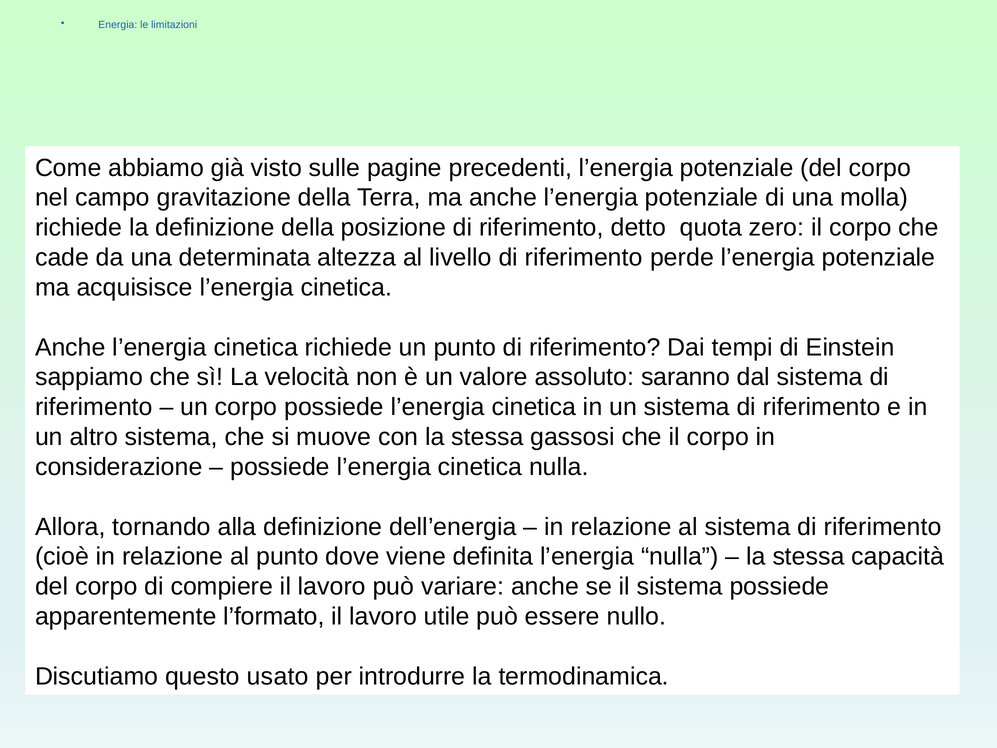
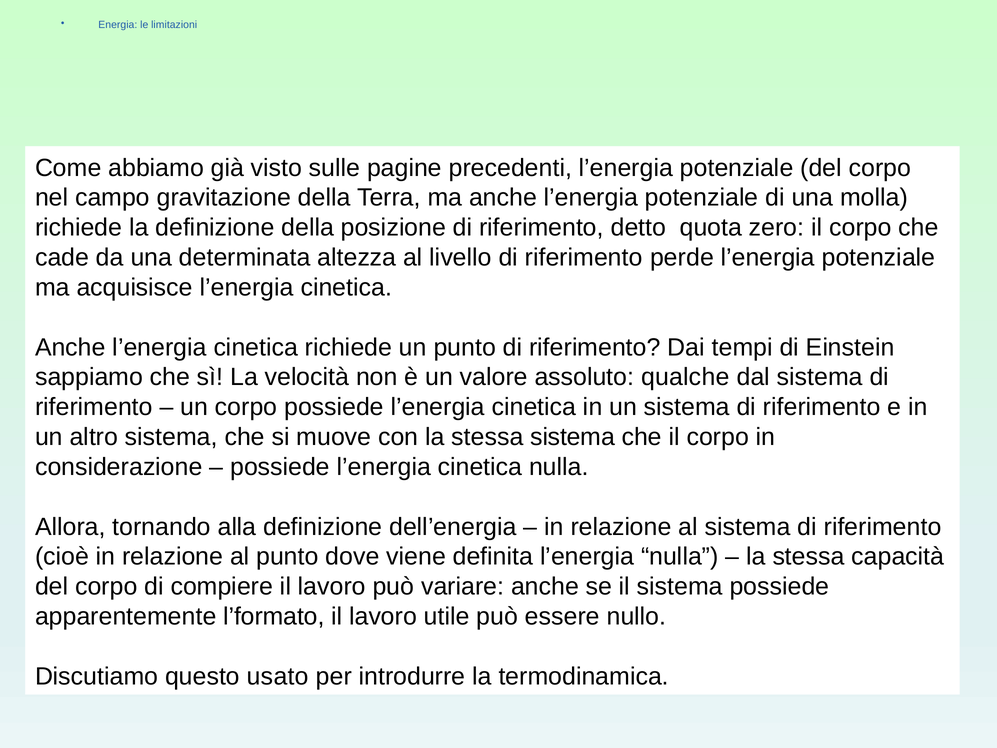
saranno: saranno -> qualche
stessa gassosi: gassosi -> sistema
